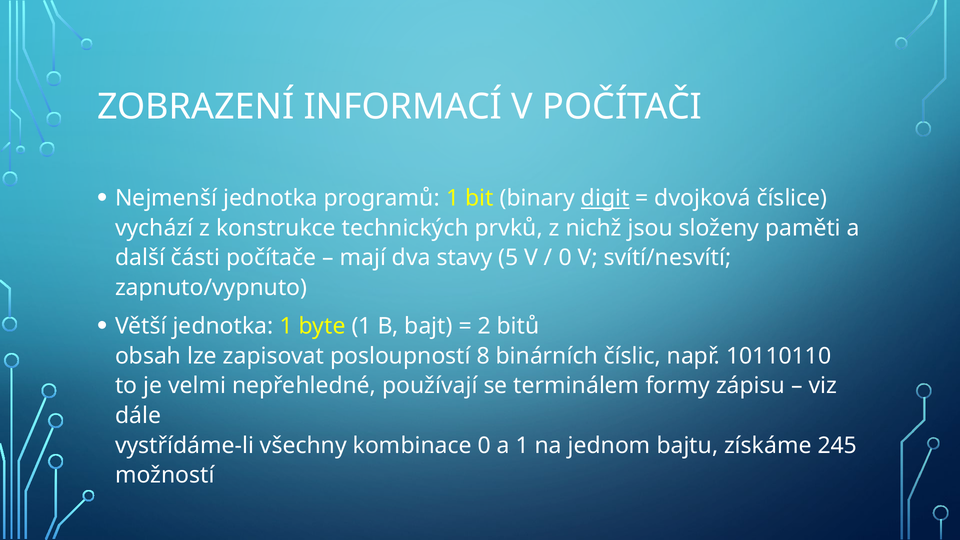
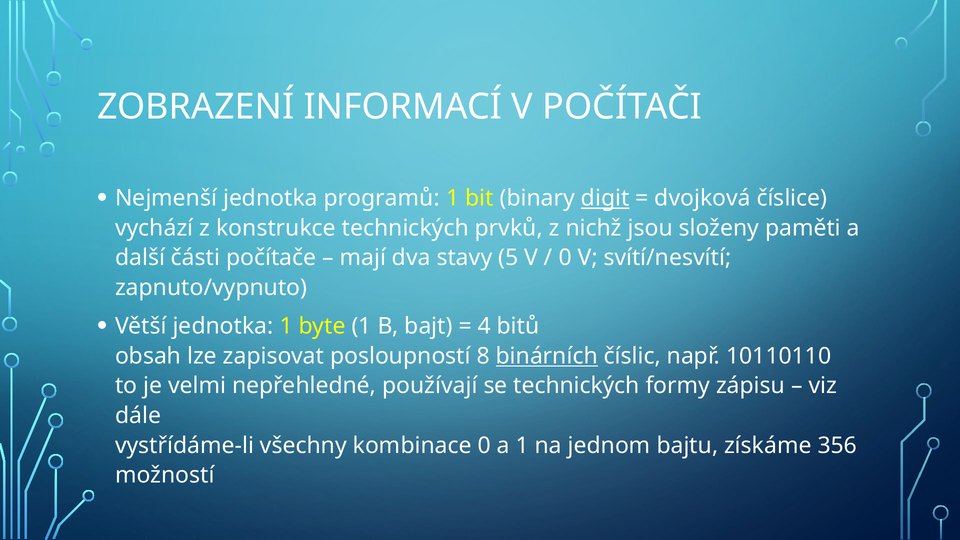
2: 2 -> 4
binárních underline: none -> present
se terminálem: terminálem -> technických
245: 245 -> 356
